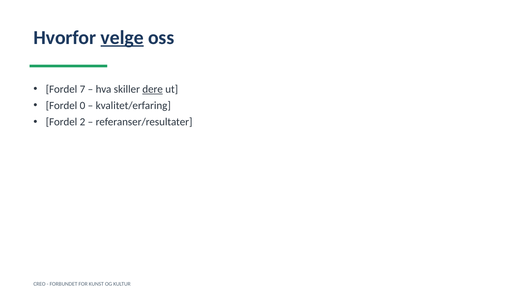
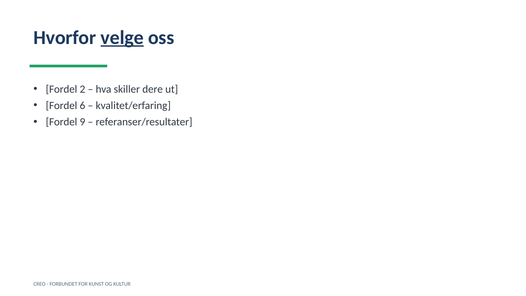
7: 7 -> 2
dere underline: present -> none
0: 0 -> 6
2: 2 -> 9
